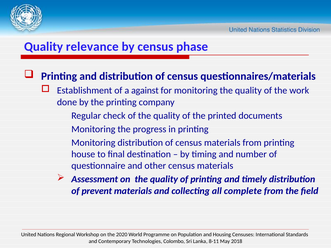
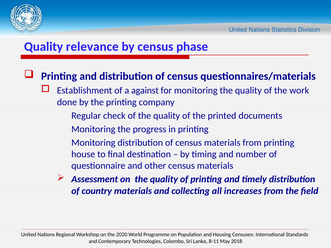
prevent: prevent -> country
complete: complete -> increases
